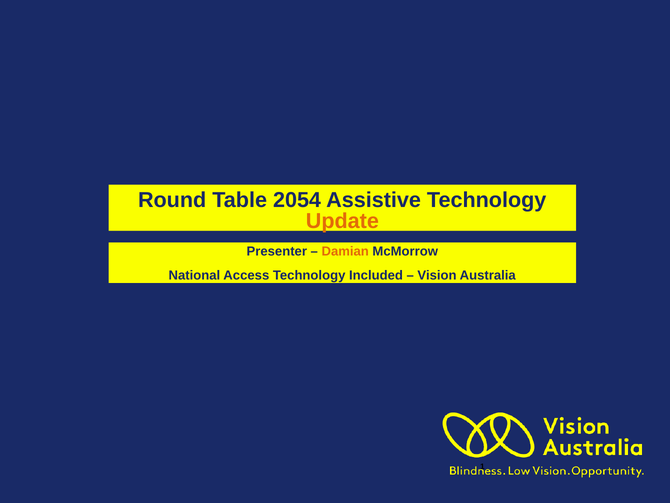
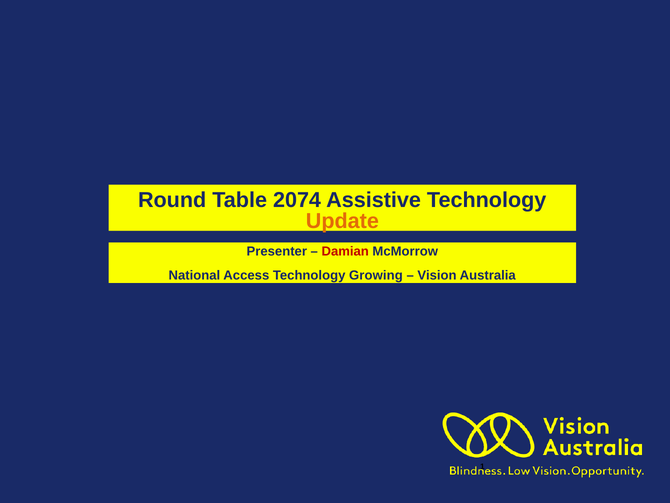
2054: 2054 -> 2074
Damian colour: orange -> red
Included: Included -> Growing
